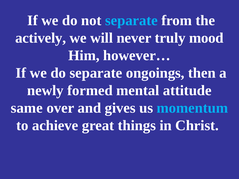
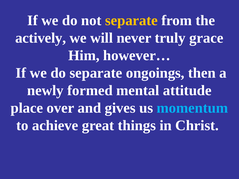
separate at (131, 21) colour: light blue -> yellow
mood: mood -> grace
same: same -> place
